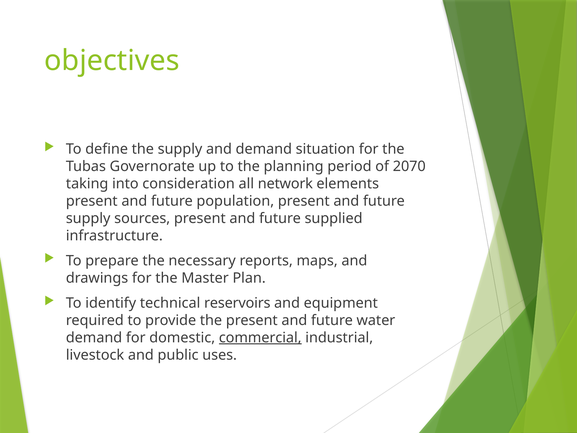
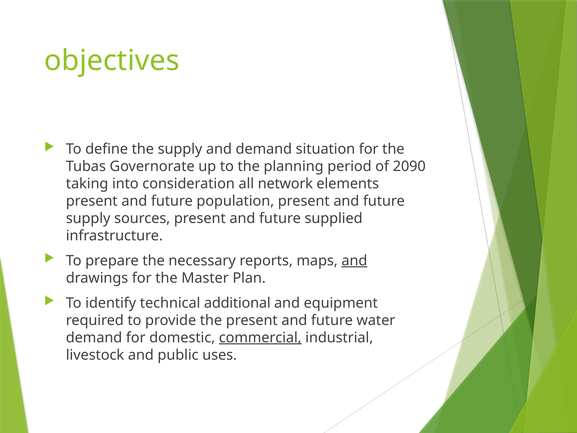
2070: 2070 -> 2090
and at (354, 260) underline: none -> present
reservoirs: reservoirs -> additional
